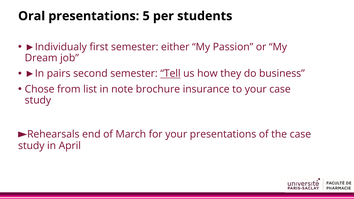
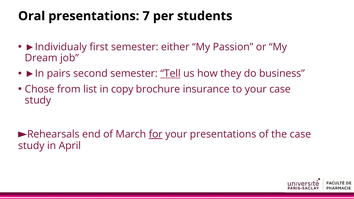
5: 5 -> 7
note: note -> copy
for underline: none -> present
